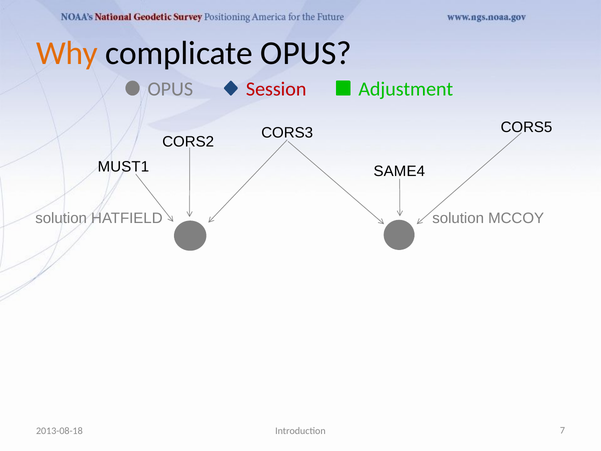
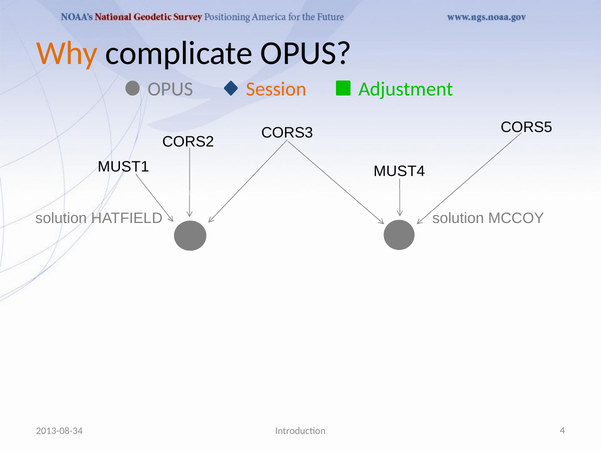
Session colour: red -> orange
SAME4: SAME4 -> MUST4
2013-08-18: 2013-08-18 -> 2013-08-34
7: 7 -> 4
